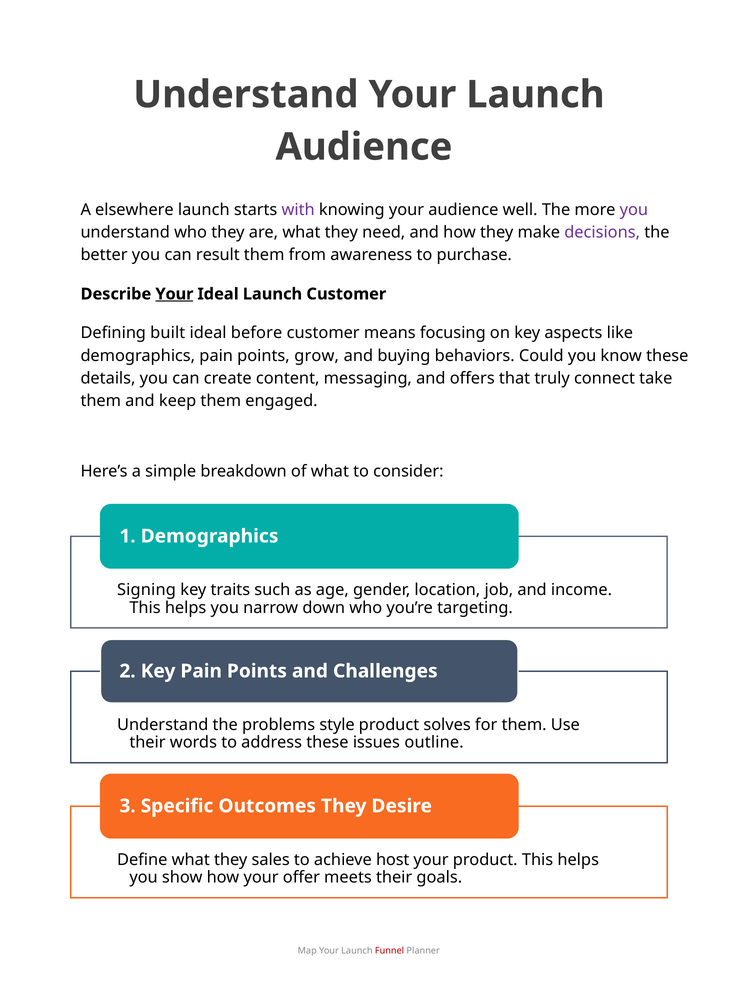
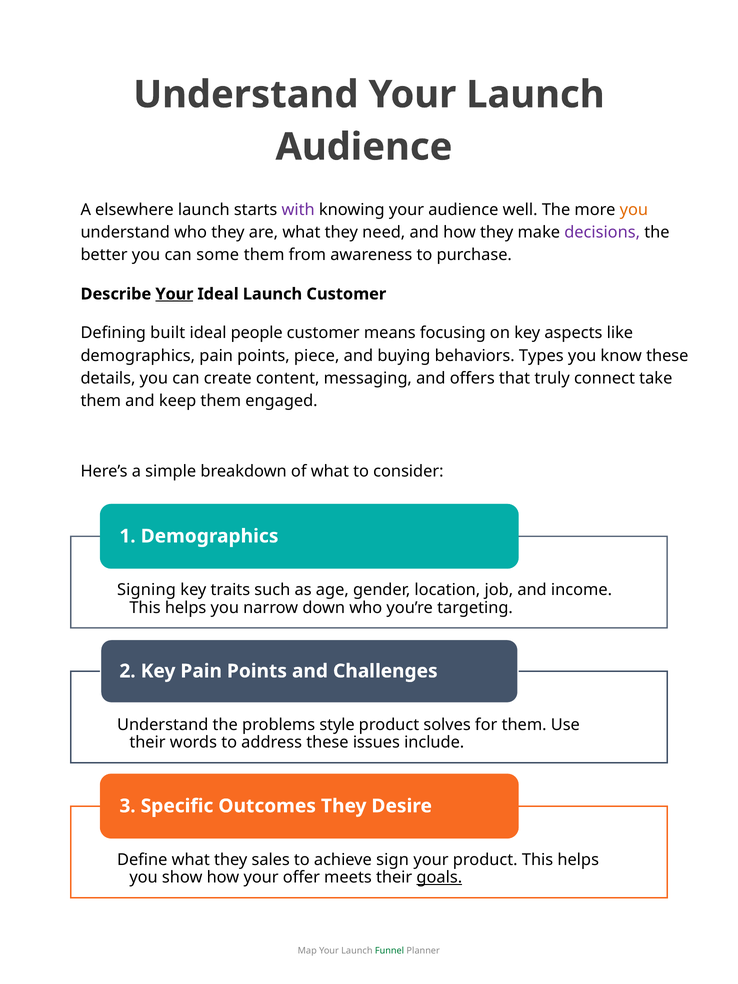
you at (634, 210) colour: purple -> orange
result: result -> some
before: before -> people
grow: grow -> piece
Could: Could -> Types
outline: outline -> include
host: host -> sign
goals underline: none -> present
Funnel colour: red -> green
